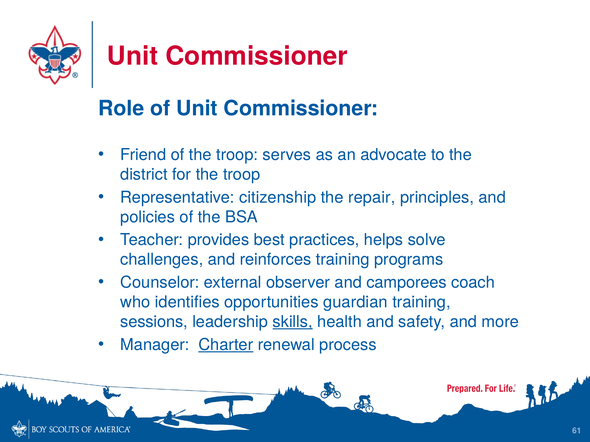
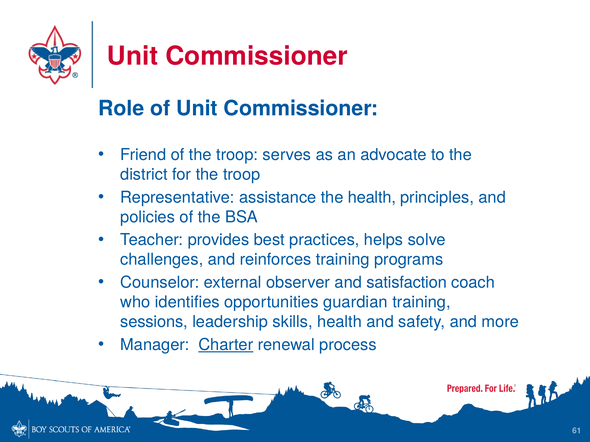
citizenship: citizenship -> assistance
the repair: repair -> health
camporees: camporees -> satisfaction
skills underline: present -> none
